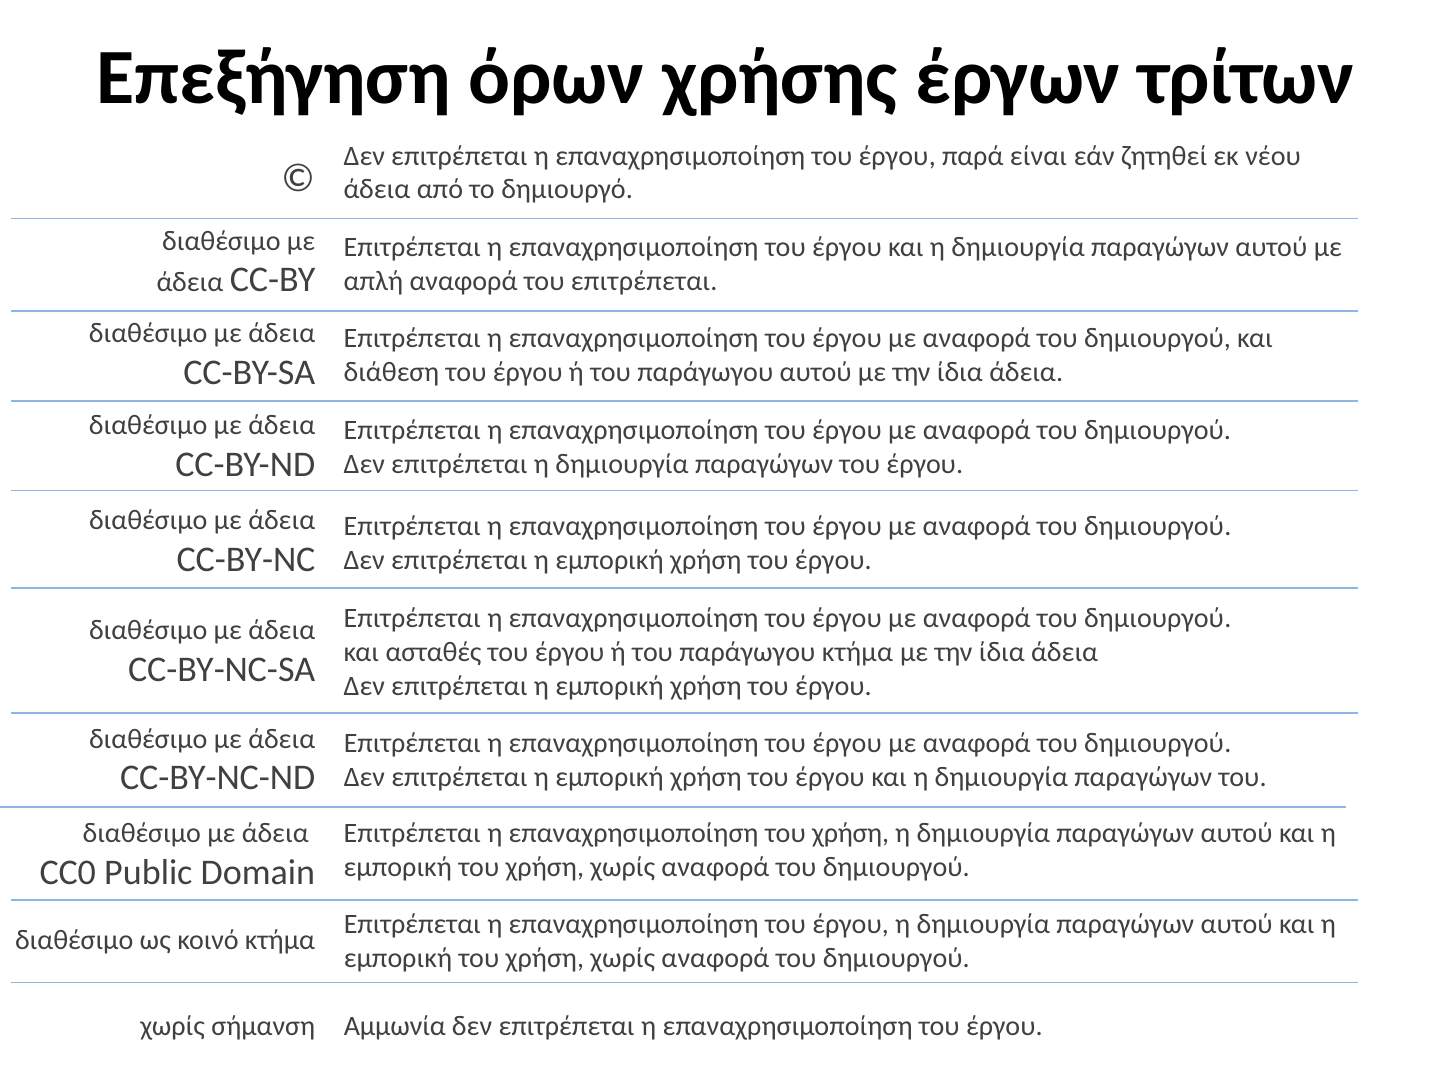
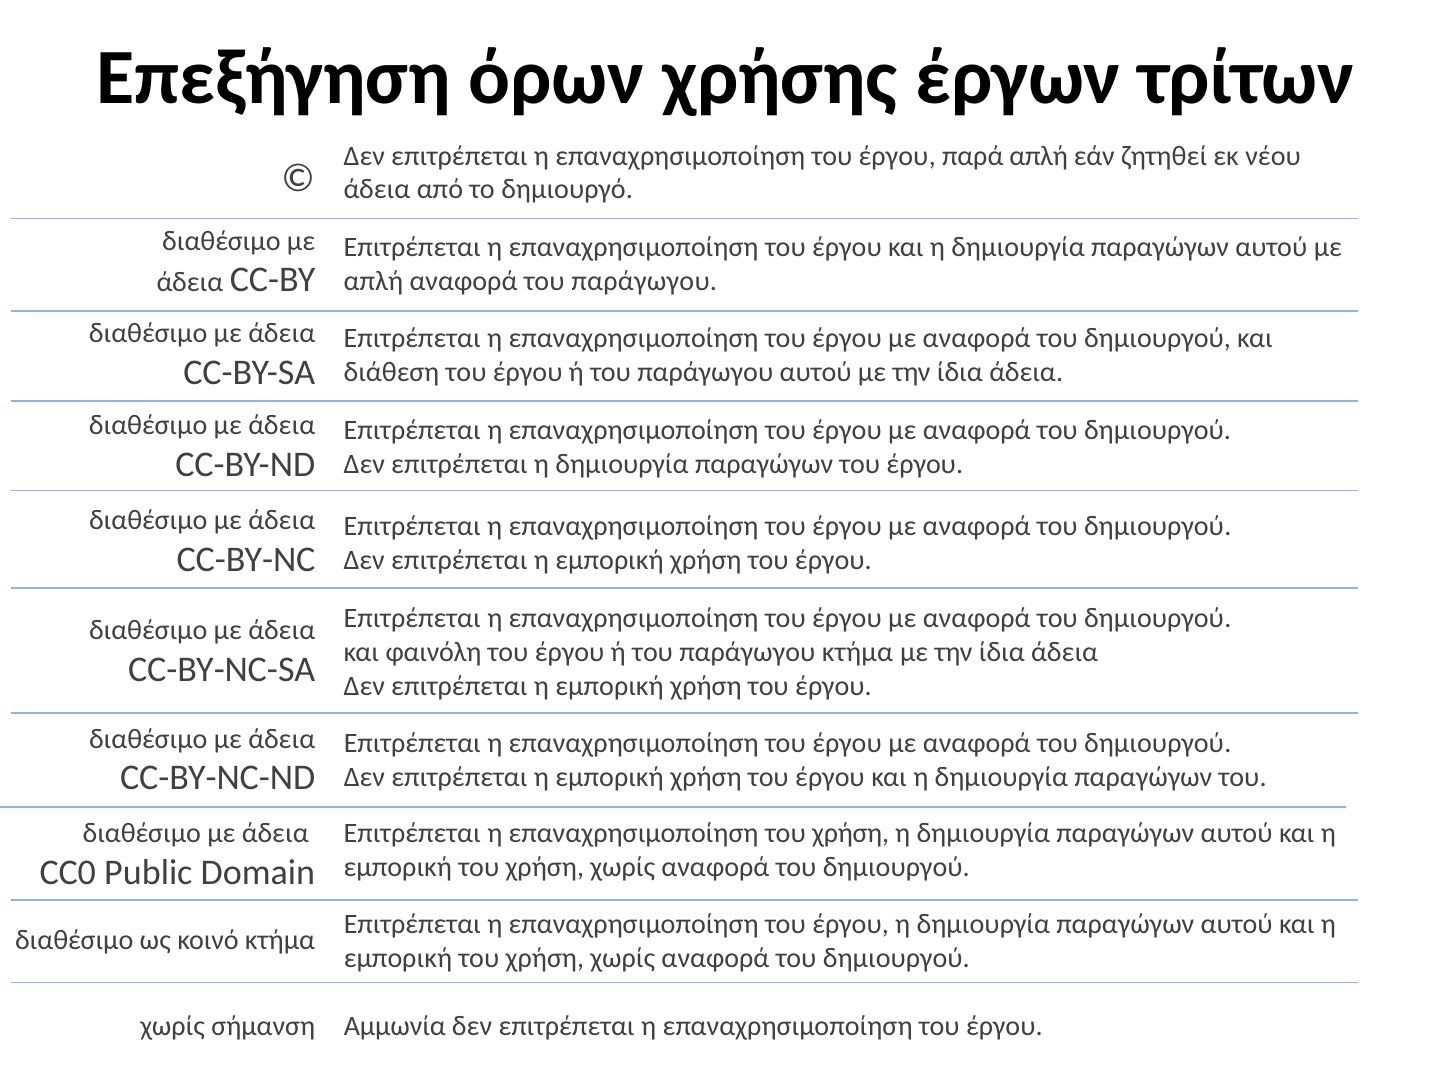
παρά είναι: είναι -> απλή
αναφορά του επιτρέπεται: επιτρέπεται -> παράγωγου
ασταθές: ασταθές -> φαινόλη
